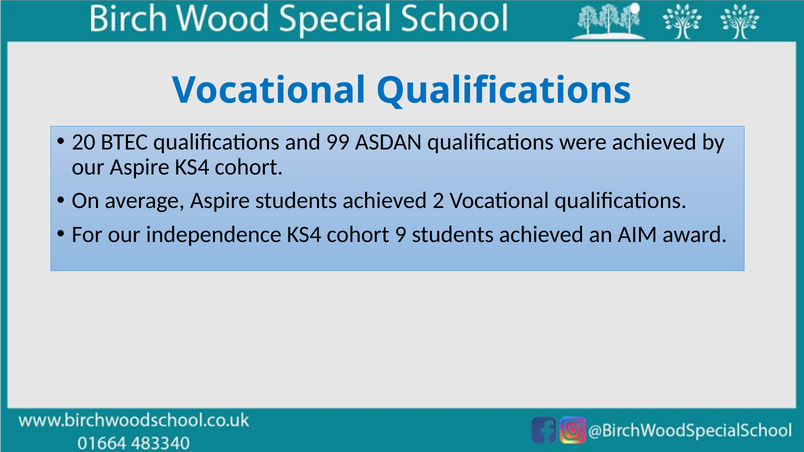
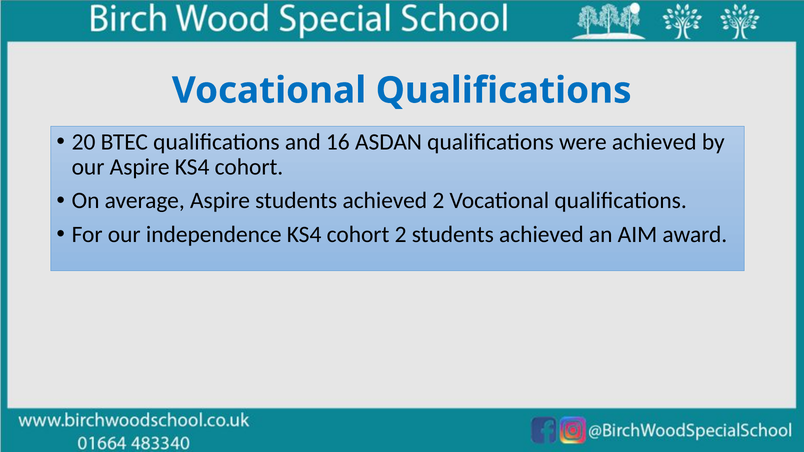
99: 99 -> 16
cohort 9: 9 -> 2
